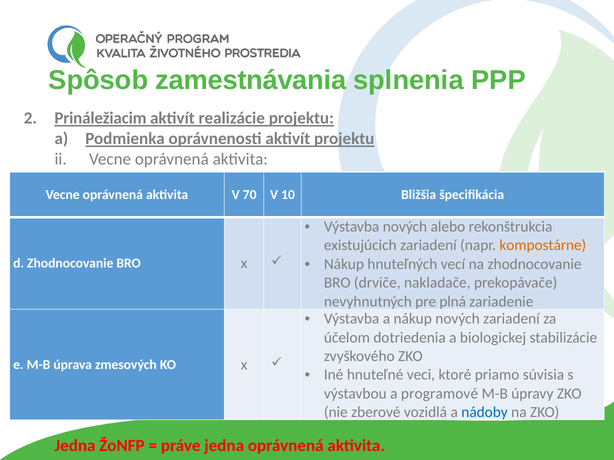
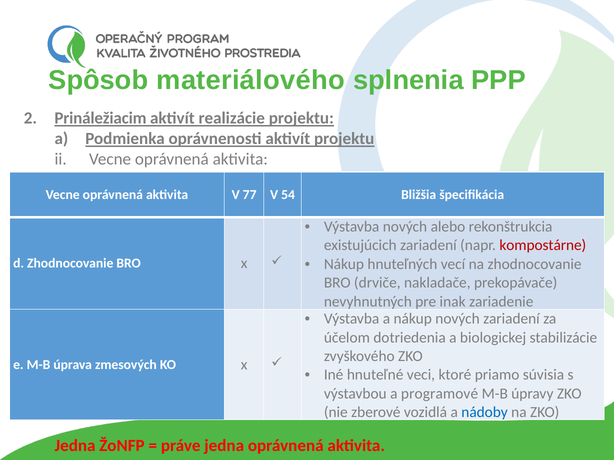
zamestnávania: zamestnávania -> materiálového
70: 70 -> 77
10: 10 -> 54
kompostárne colour: orange -> red
plná: plná -> inak
